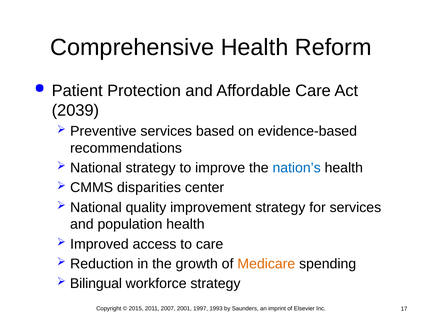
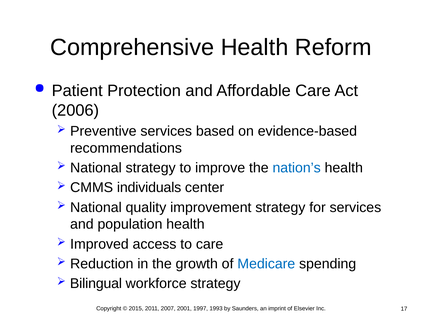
2039: 2039 -> 2006
disparities: disparities -> individuals
Medicare colour: orange -> blue
